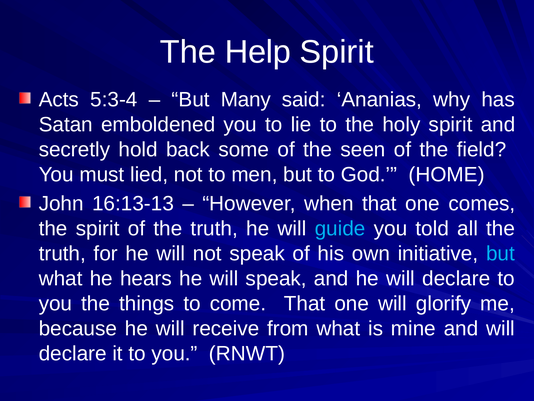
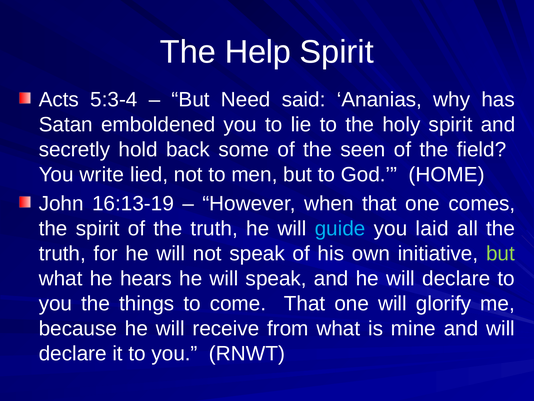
Many: Many -> Need
must: must -> write
16:13-13: 16:13-13 -> 16:13-19
told: told -> laid
but at (500, 253) colour: light blue -> light green
